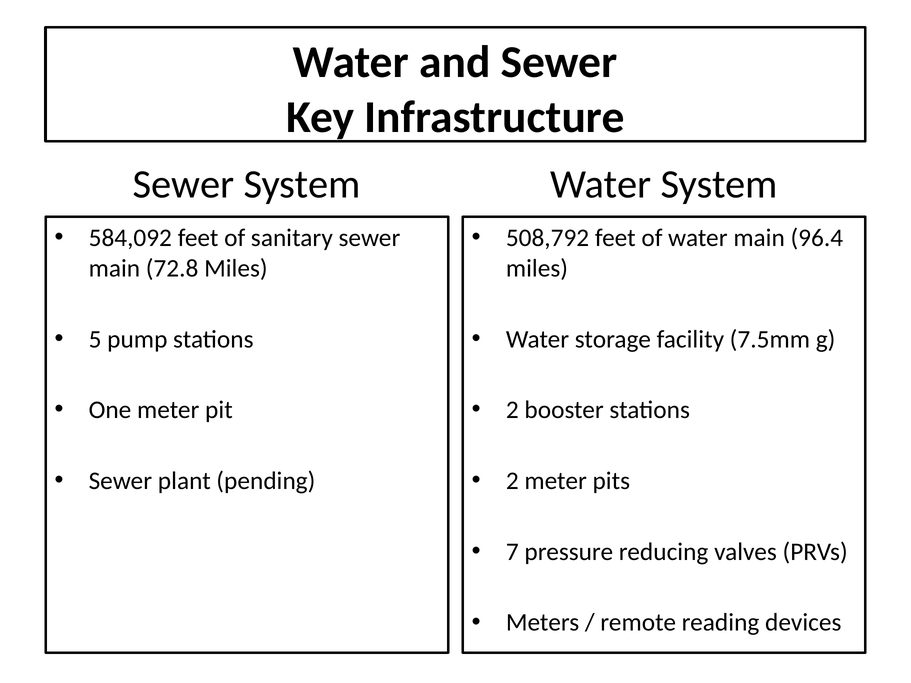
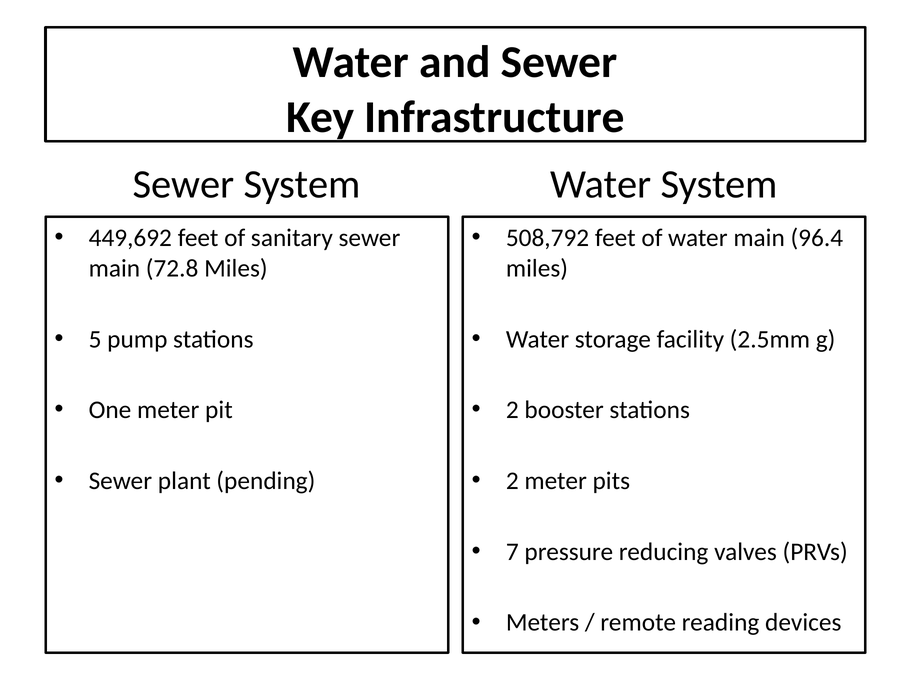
584,092: 584,092 -> 449,692
7.5mm: 7.5mm -> 2.5mm
